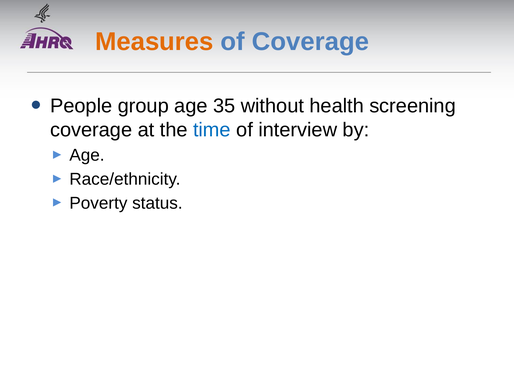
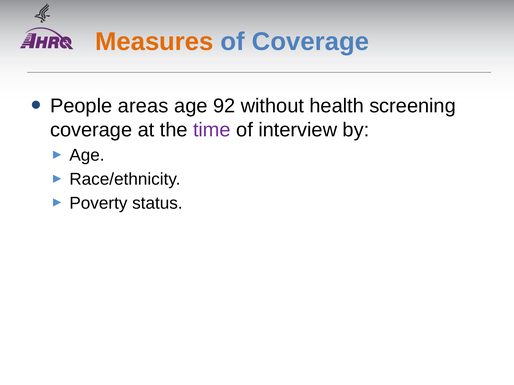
group: group -> areas
35: 35 -> 92
time colour: blue -> purple
